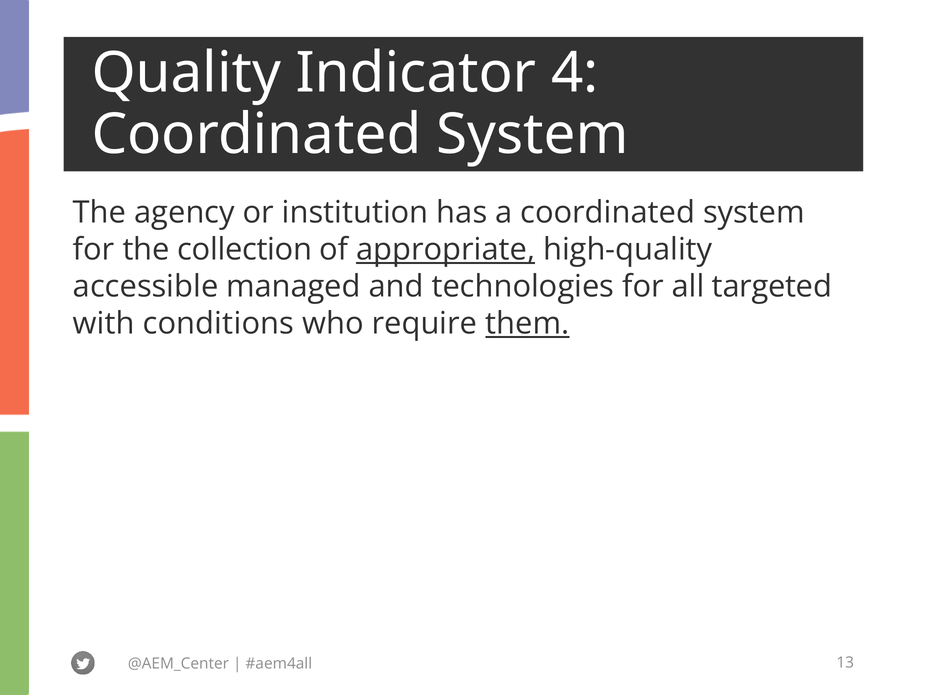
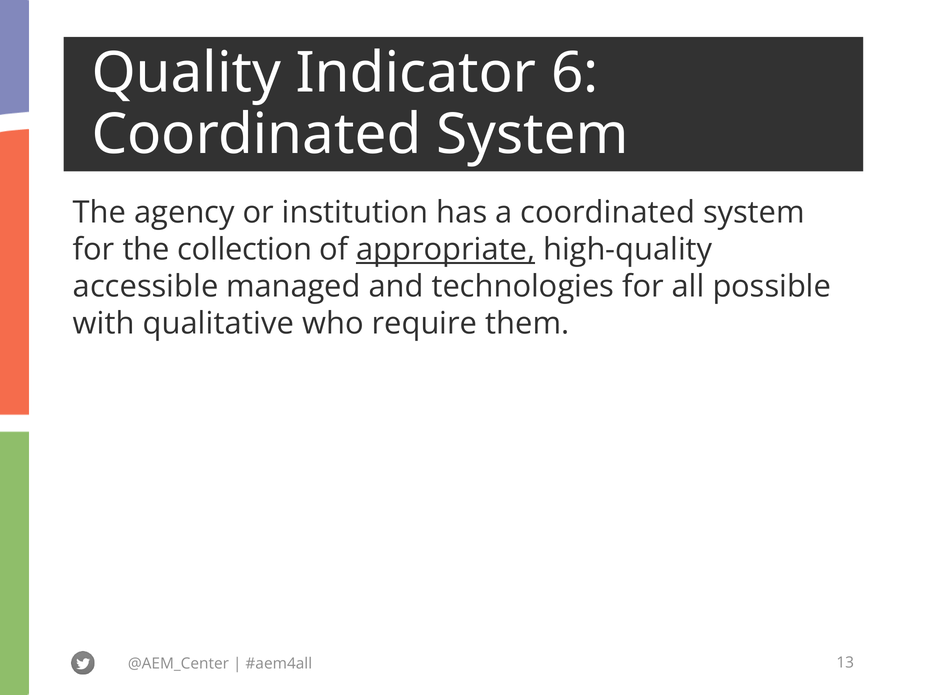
4: 4 -> 6
targeted: targeted -> possible
conditions: conditions -> qualitative
them underline: present -> none
